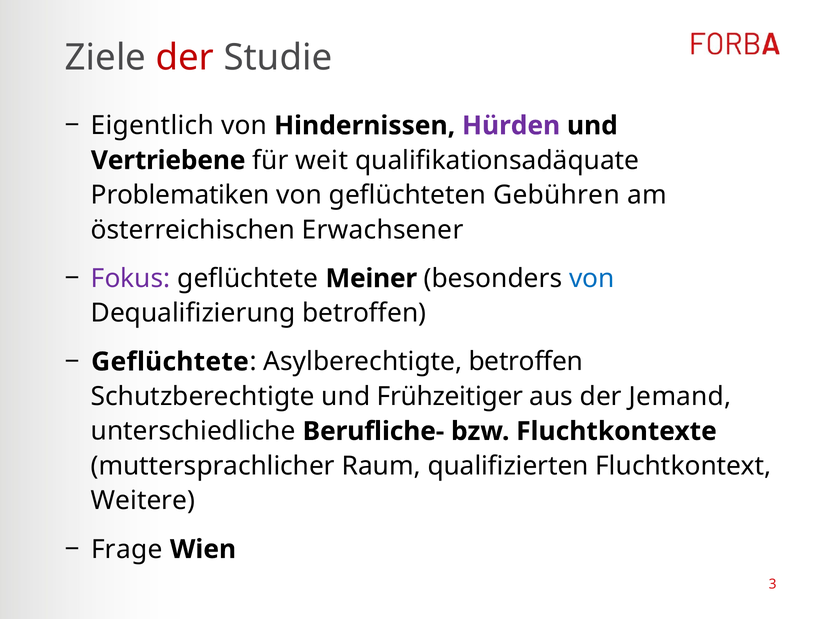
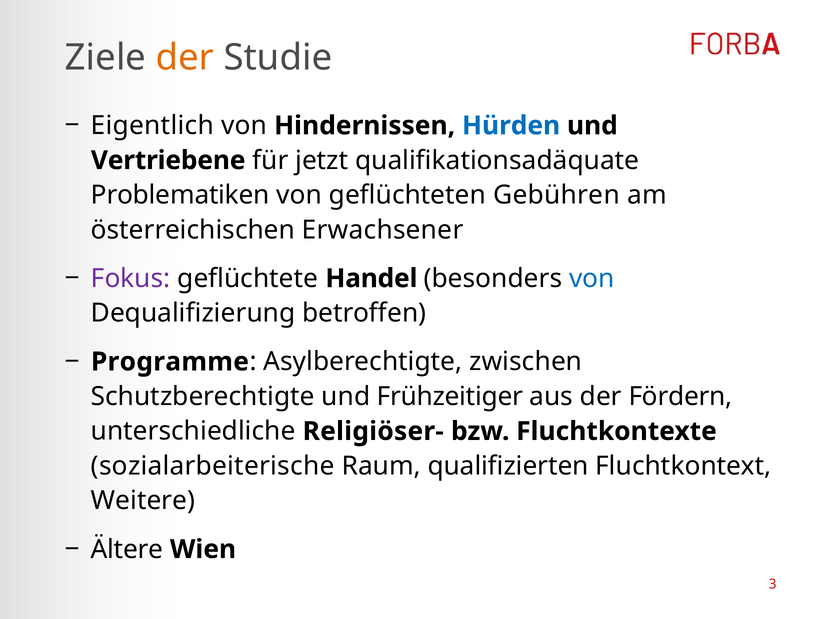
der at (185, 58) colour: red -> orange
Hürden colour: purple -> blue
weit: weit -> jetzt
Meiner: Meiner -> Handel
Geflüchtete at (170, 362): Geflüchtete -> Programme
Asylberechtigte betroffen: betroffen -> zwischen
Jemand: Jemand -> Fördern
Berufliche-: Berufliche- -> Religiöser-
muttersprachlicher: muttersprachlicher -> sozialarbeiterische
Frage: Frage -> Ältere
